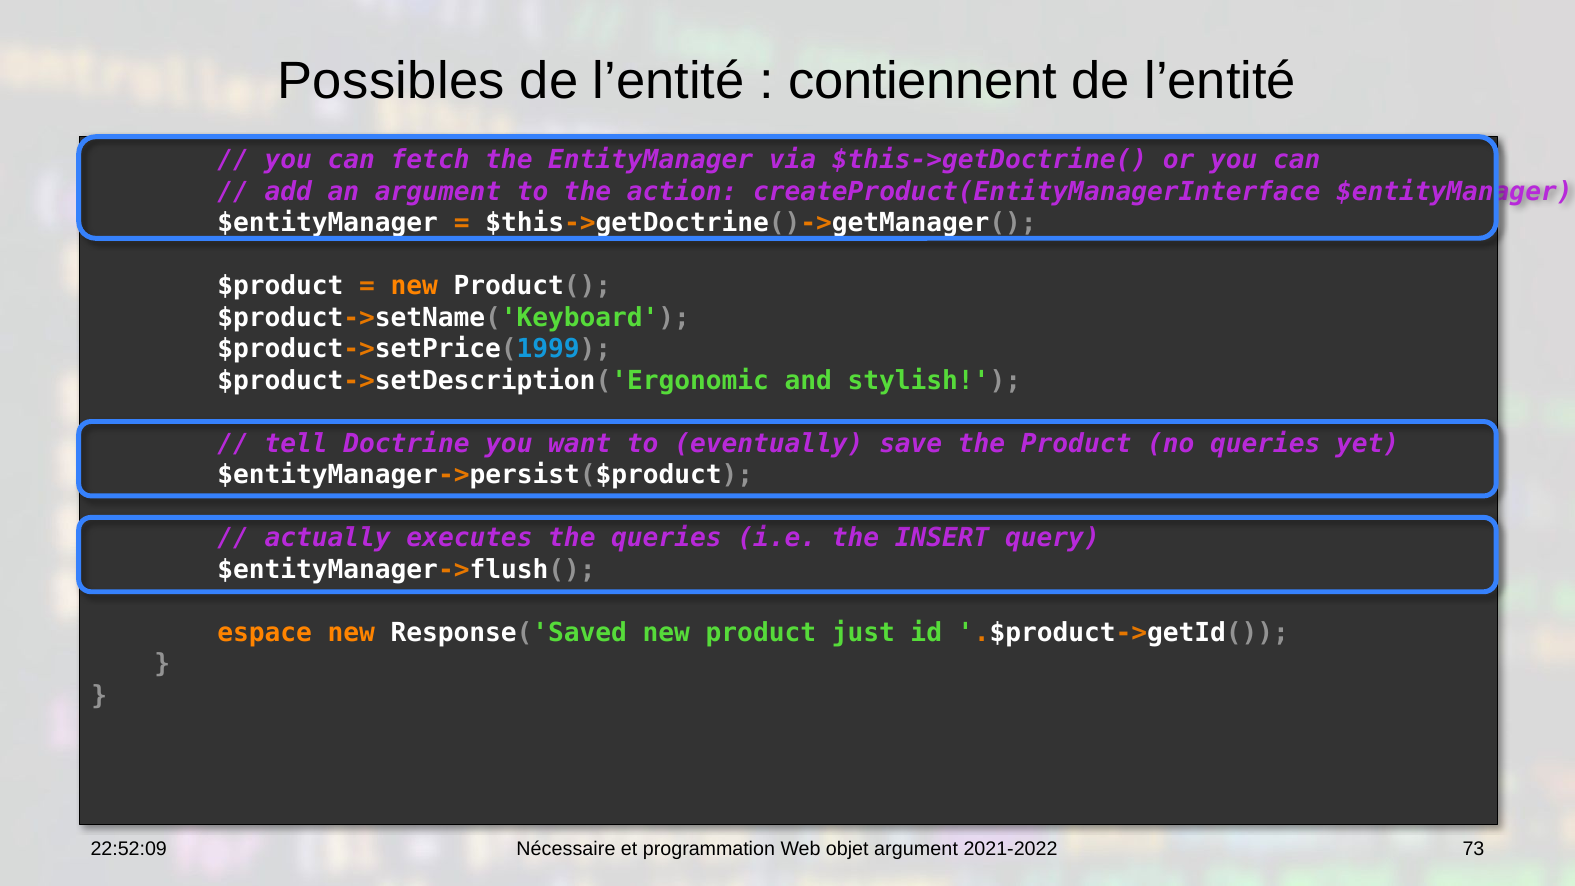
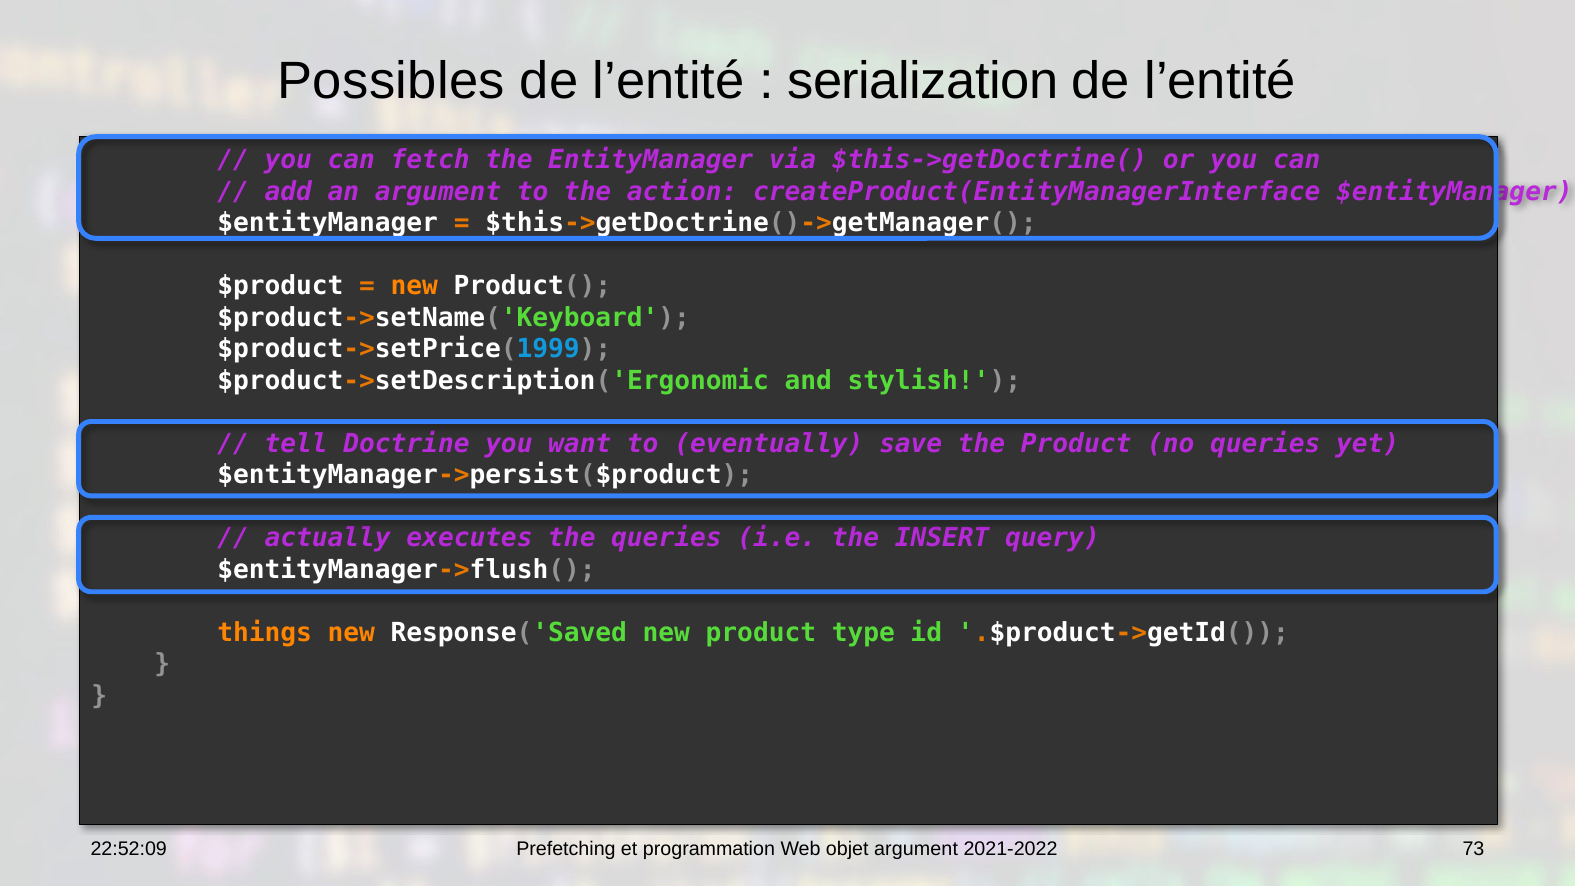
contiennent: contiennent -> serialization
espace: espace -> things
just: just -> type
Nécessaire: Nécessaire -> Prefetching
